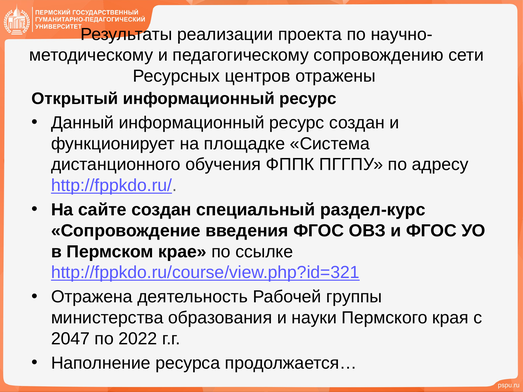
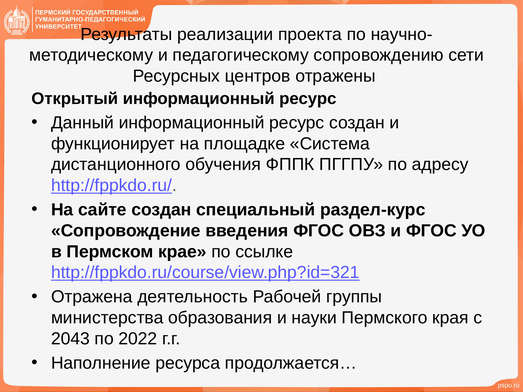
2047: 2047 -> 2043
